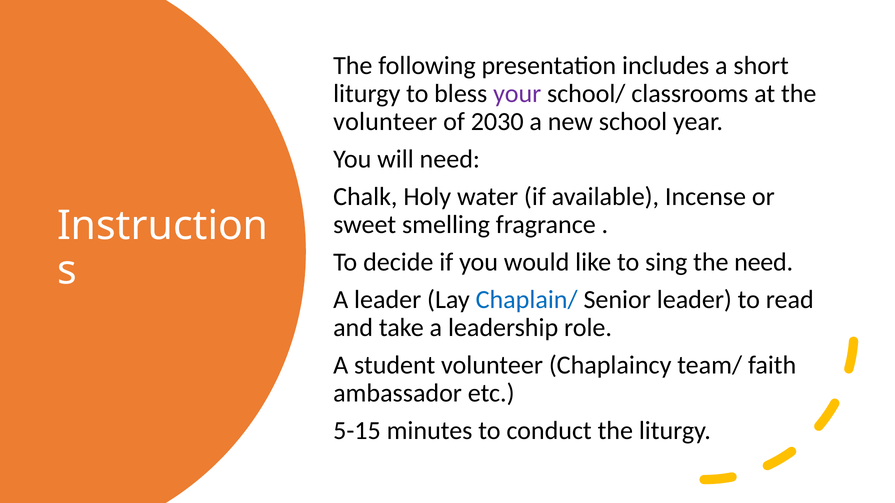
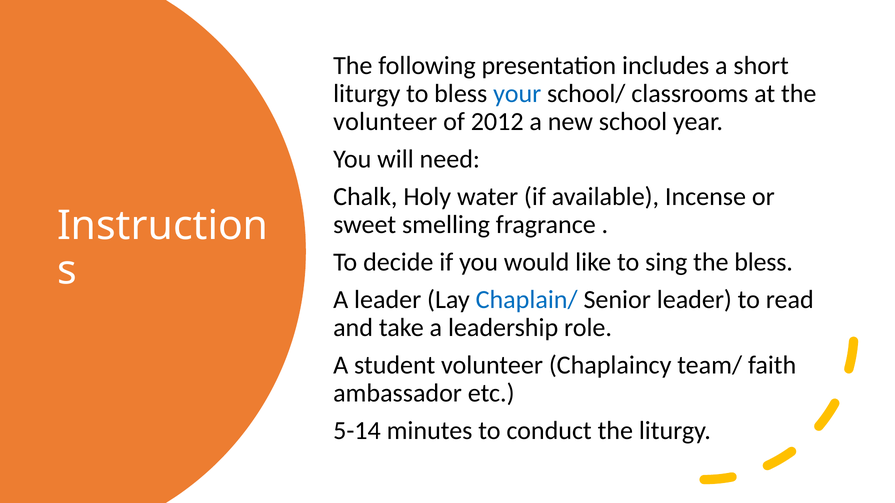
your colour: purple -> blue
2030: 2030 -> 2012
the need: need -> bless
5-15: 5-15 -> 5-14
